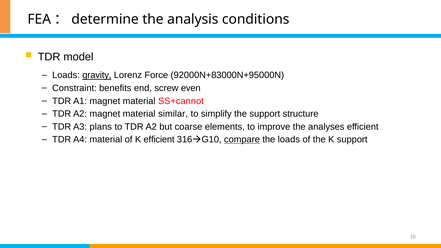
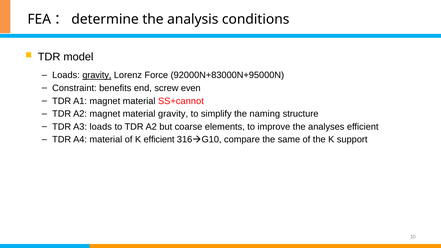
material similar: similar -> gravity
the support: support -> naming
A3 plans: plans -> loads
compare underline: present -> none
the loads: loads -> same
